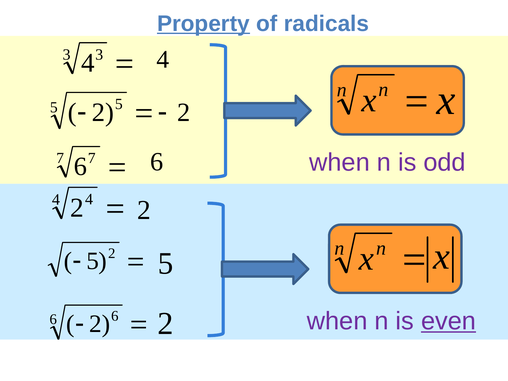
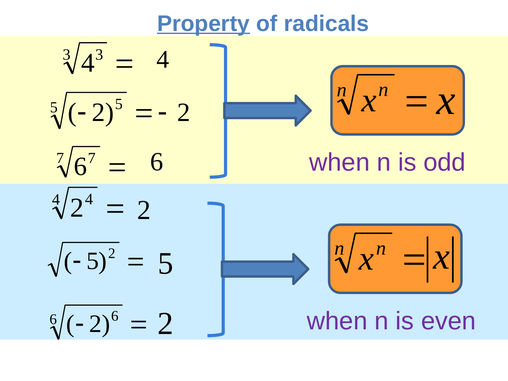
even underline: present -> none
